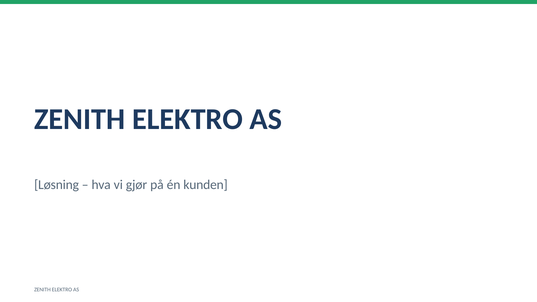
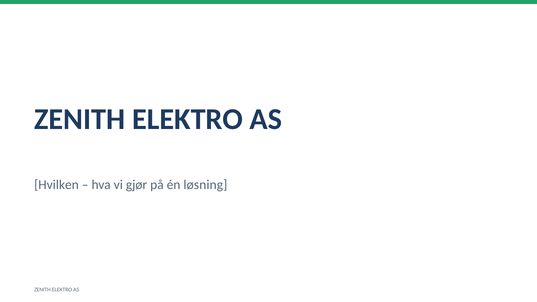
Løsning: Løsning -> Hvilken
kunden: kunden -> løsning
